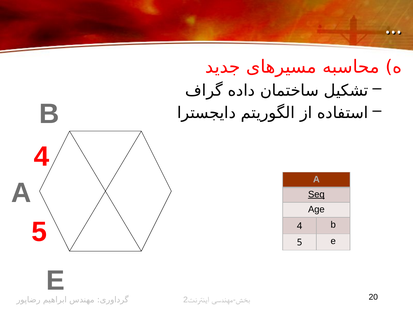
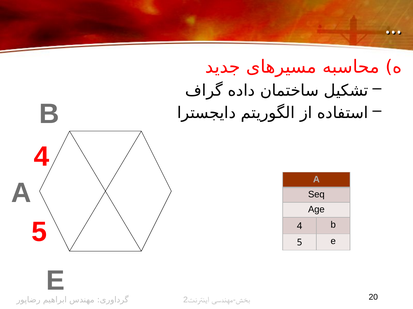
Seq underline: present -> none
